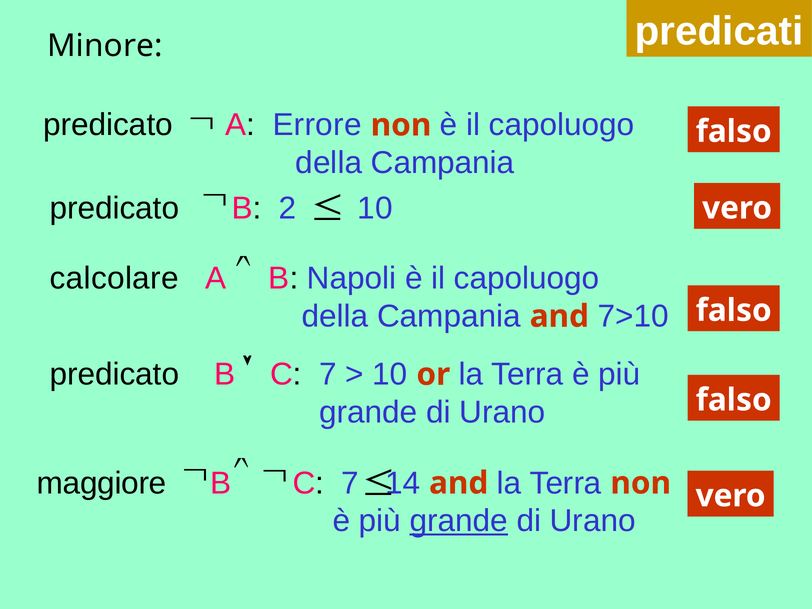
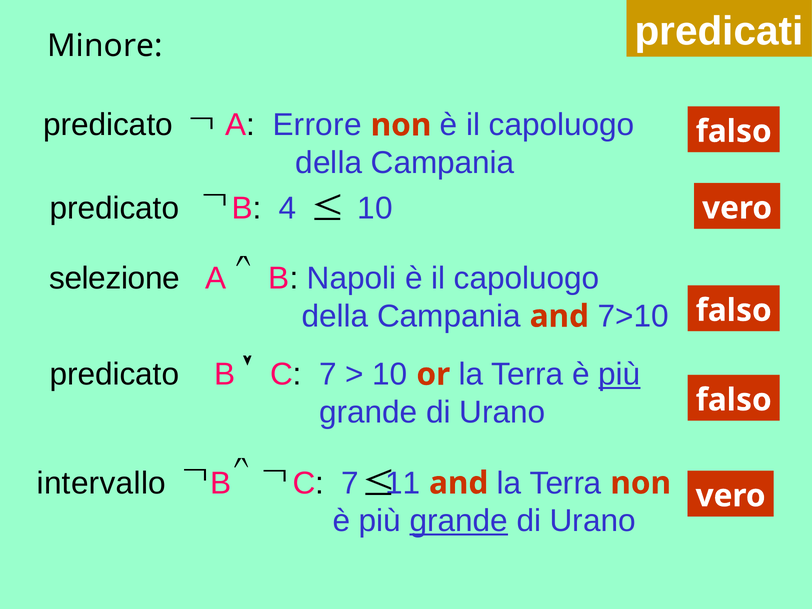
2: 2 -> 4
calcolare: calcolare -> selezione
più at (619, 374) underline: none -> present
maggiore: maggiore -> intervallo
14: 14 -> 11
